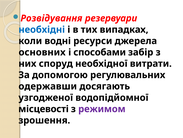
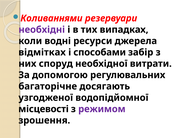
Розвідування: Розвідування -> Коливаннями
необхідні colour: blue -> purple
основних: основних -> відмітках
одержавши: одержавши -> багаторічне
